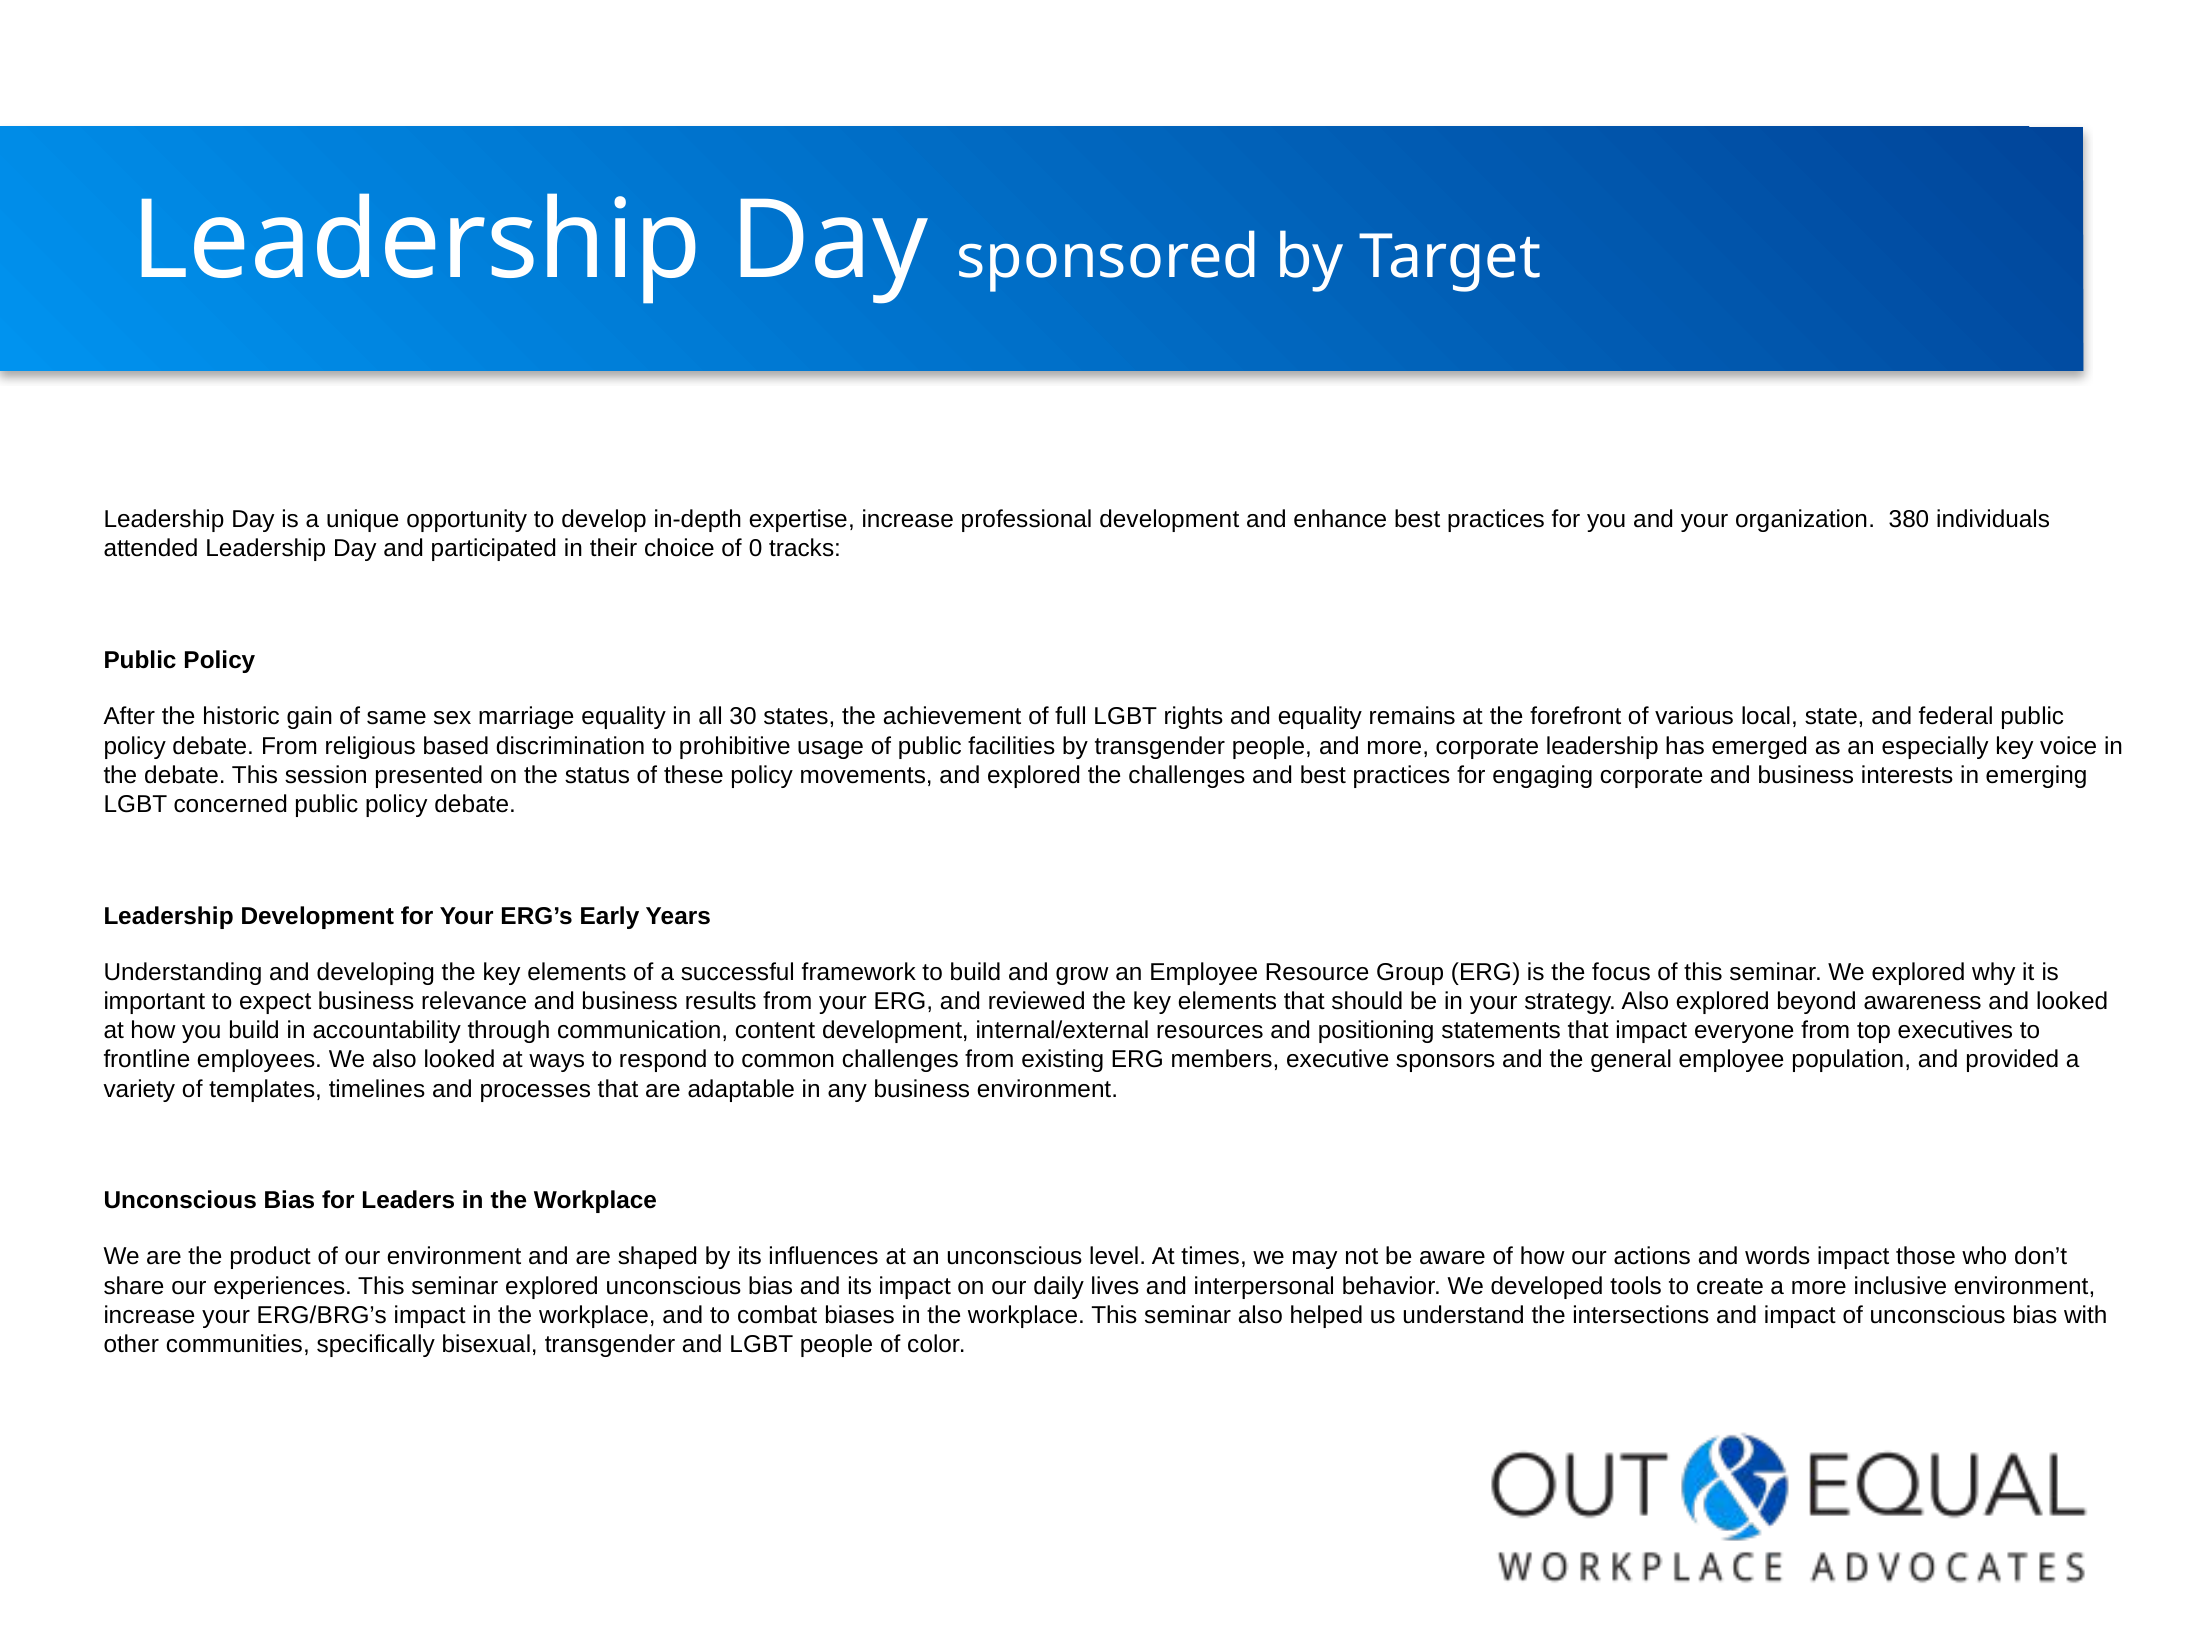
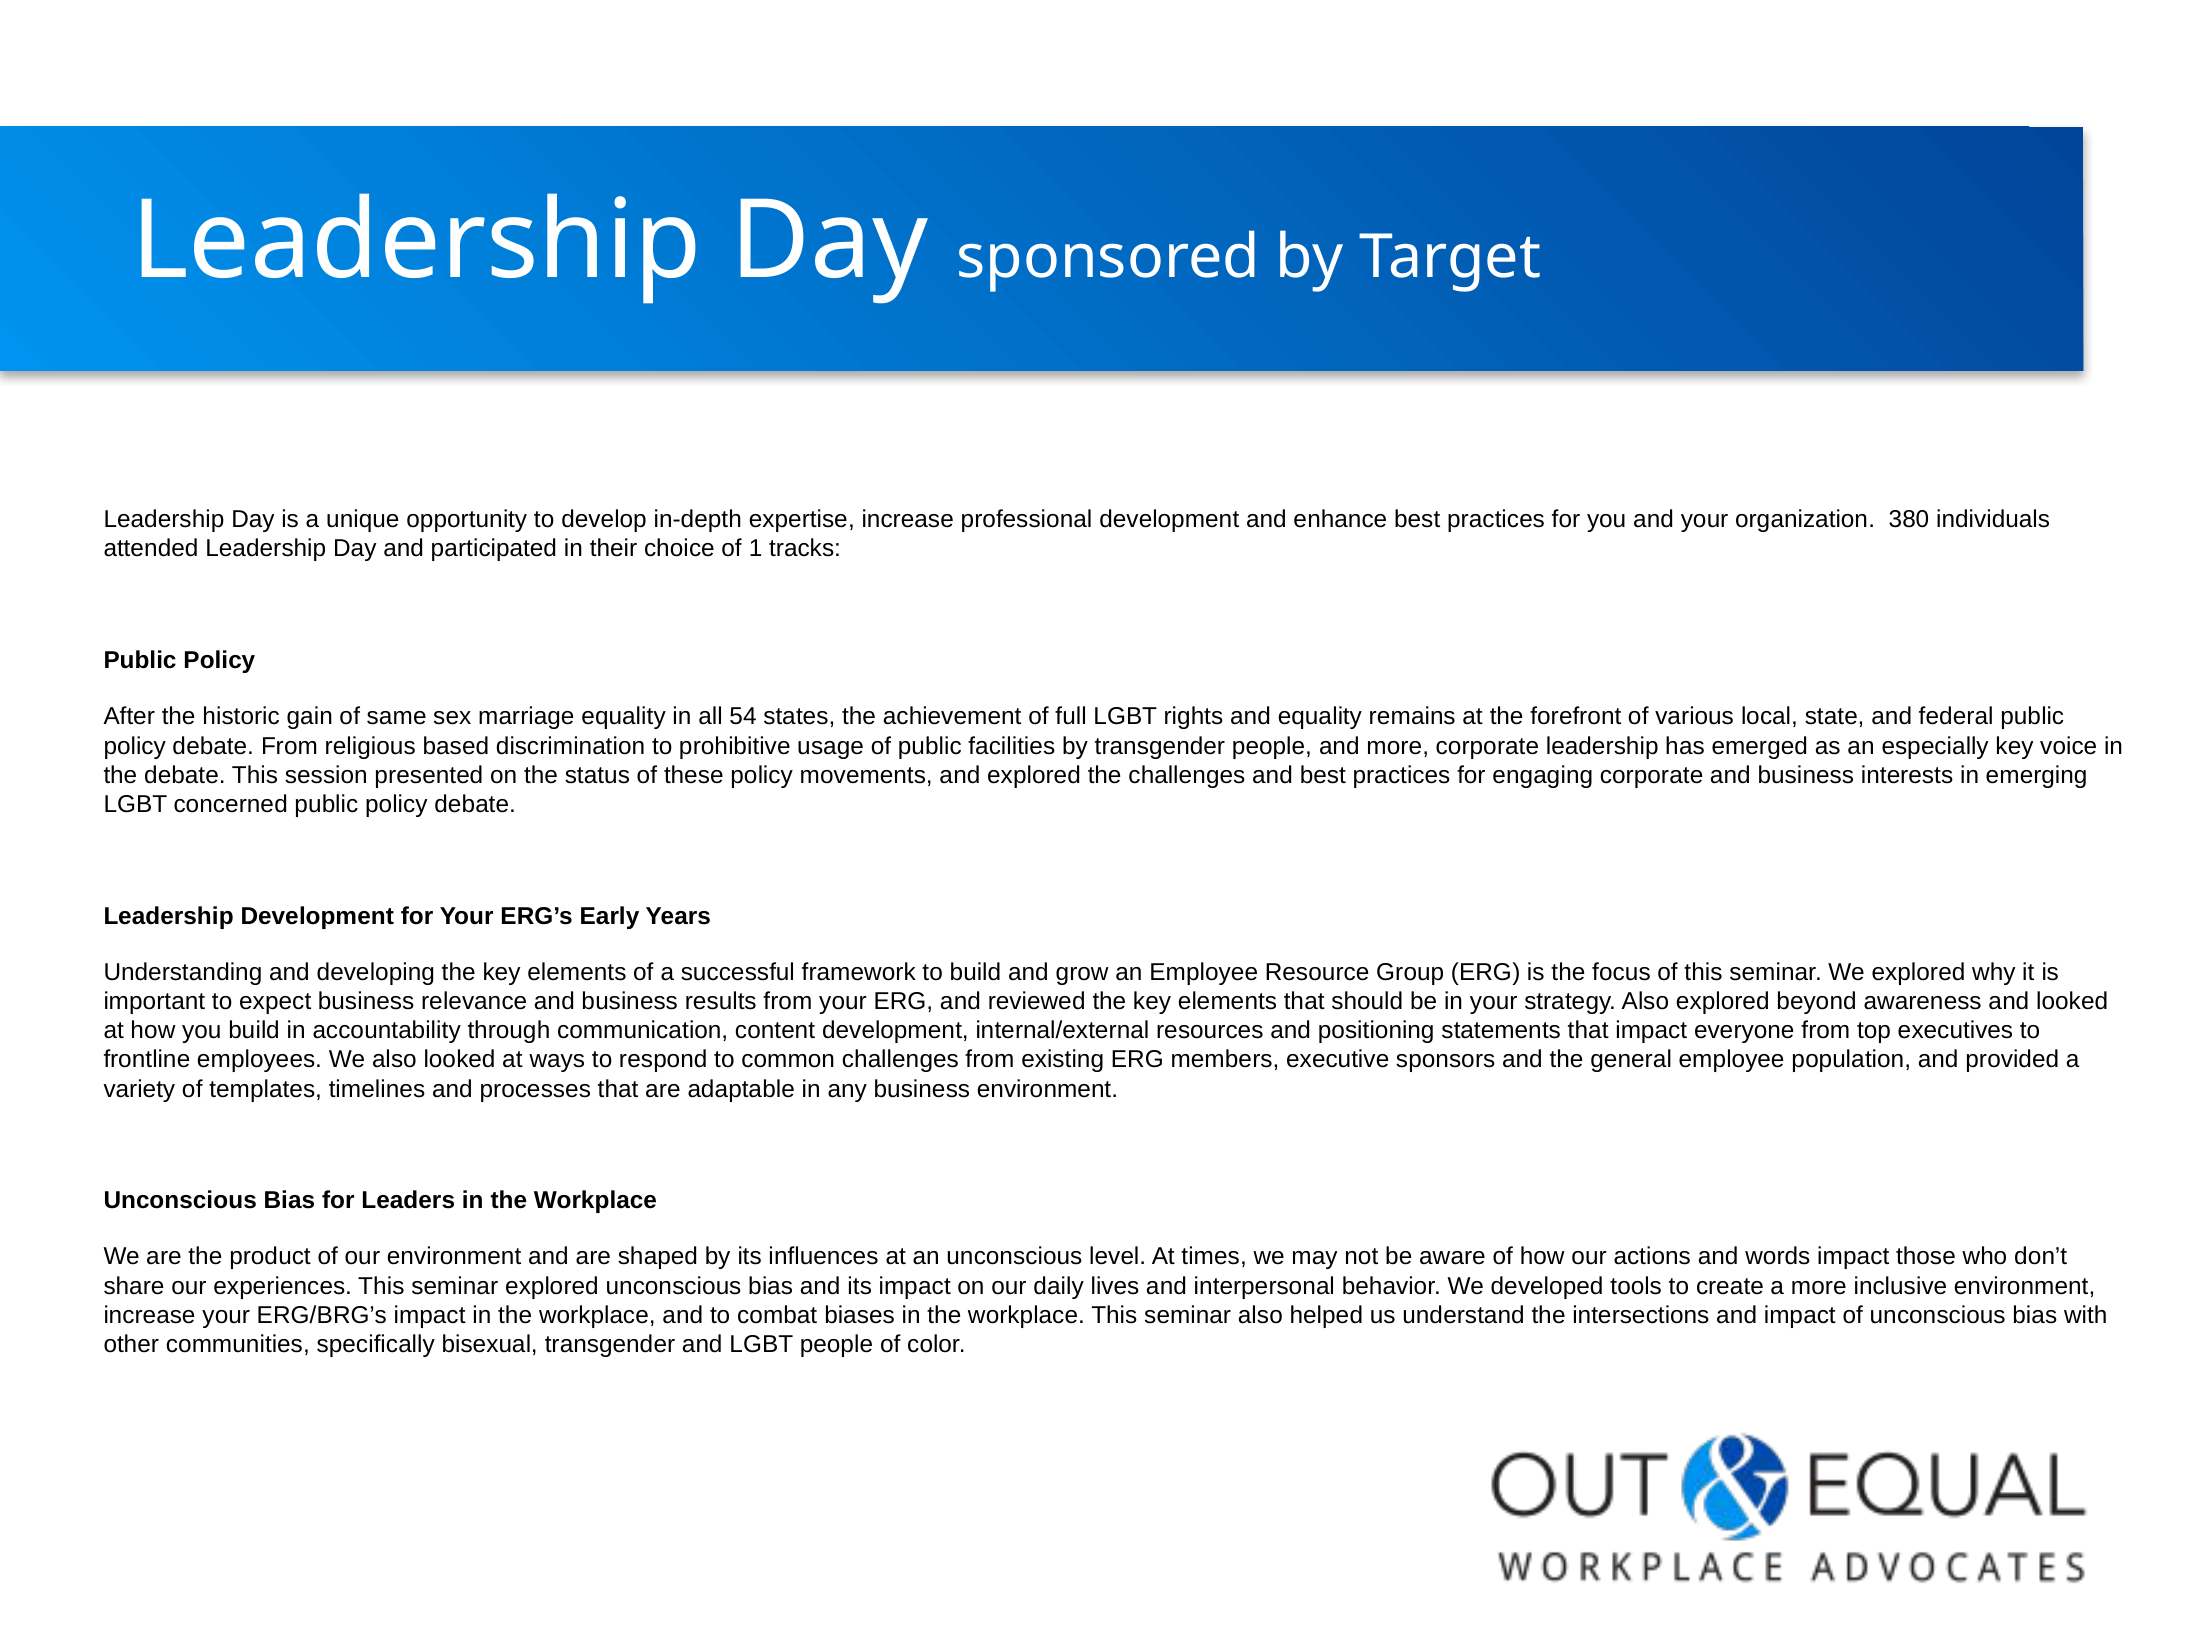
0: 0 -> 1
30: 30 -> 54
